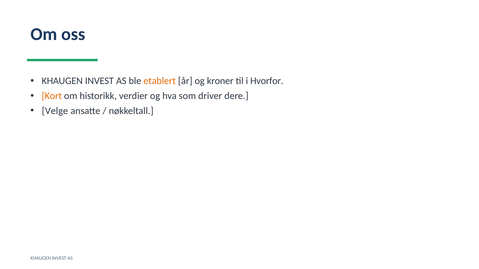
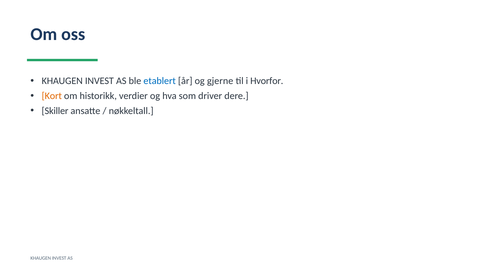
etablert colour: orange -> blue
kroner: kroner -> gjerne
Velge: Velge -> Skiller
